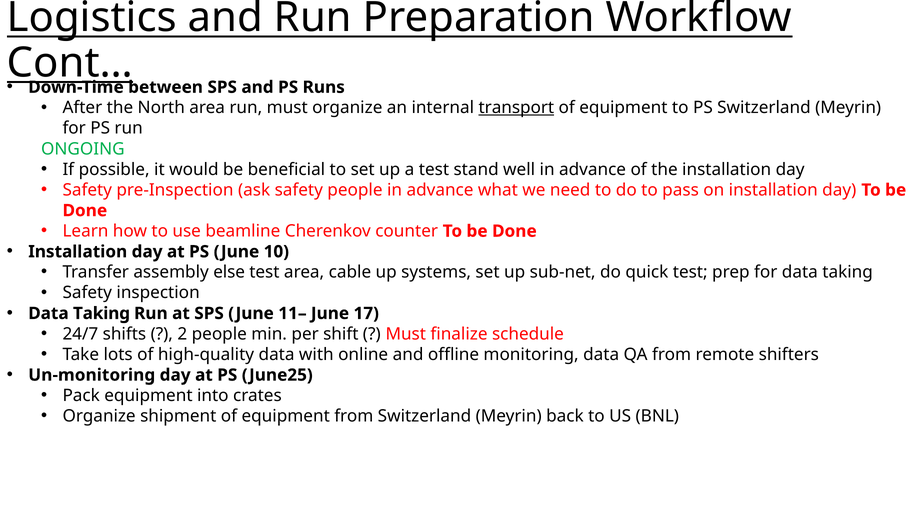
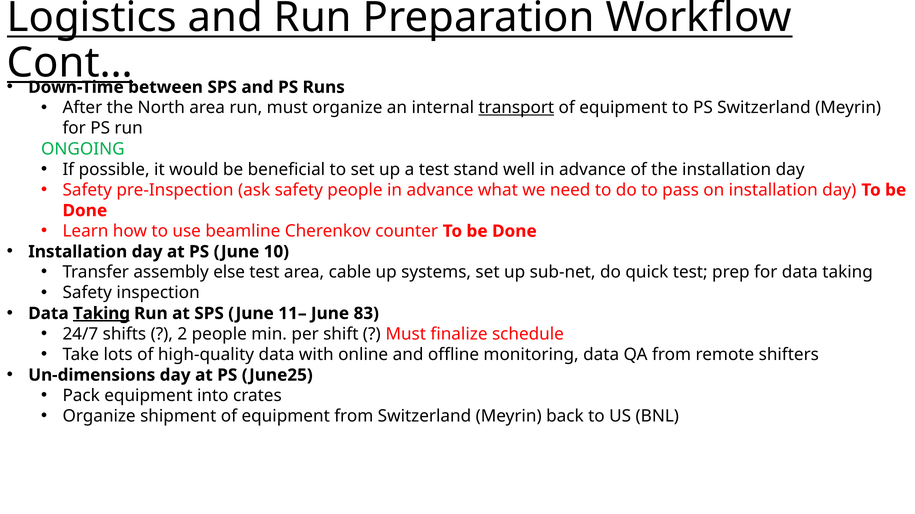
Taking at (101, 314) underline: none -> present
17: 17 -> 83
Un-monitoring: Un-monitoring -> Un-dimensions
